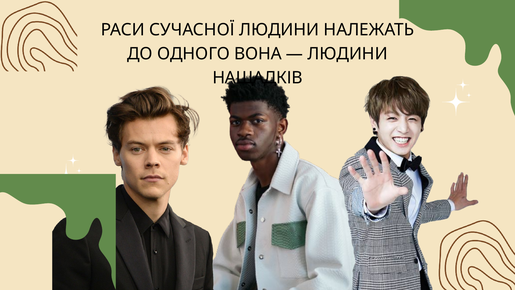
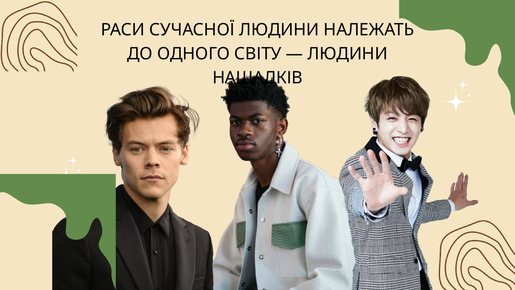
ВОНА: ВОНА -> СВІТУ
